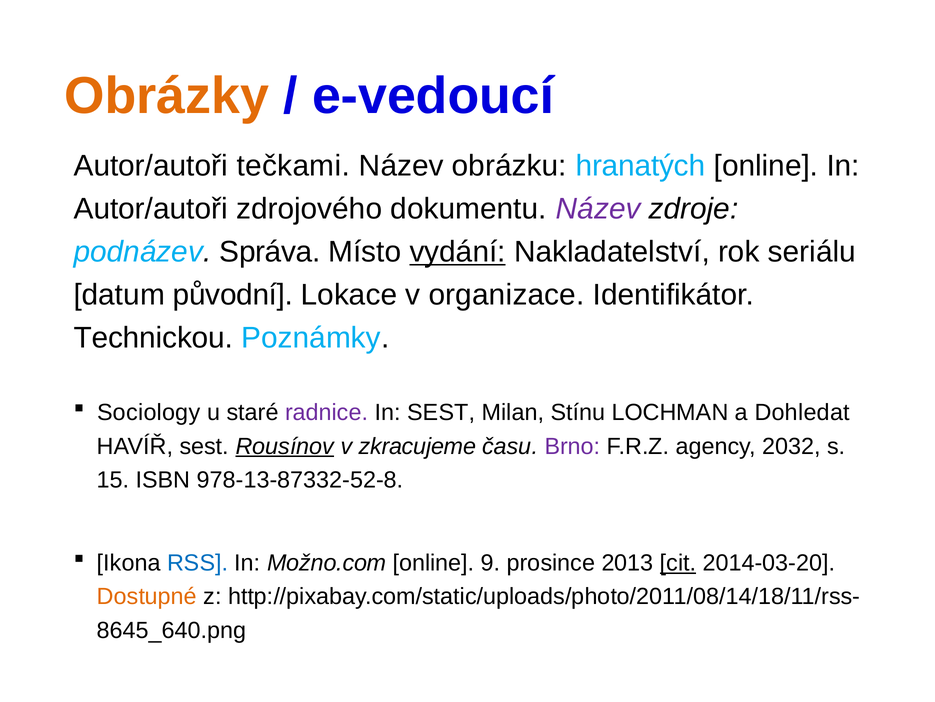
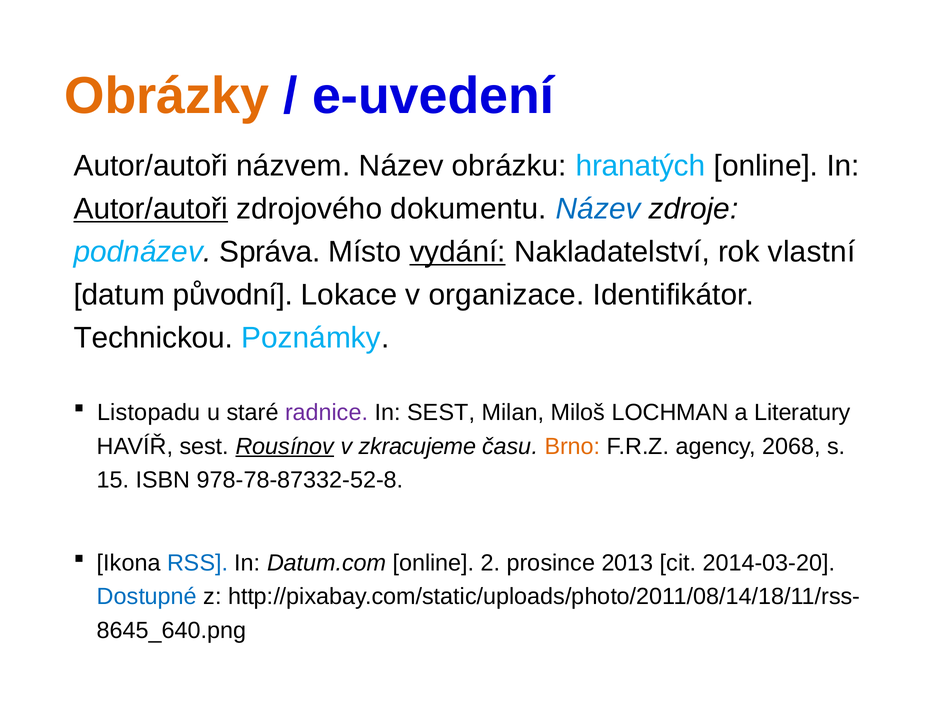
e-vedoucí: e-vedoucí -> e-uvedení
tečkami: tečkami -> názvem
Autor/autoři at (151, 209) underline: none -> present
Název at (598, 209) colour: purple -> blue
seriálu: seriálu -> vlastní
Sociology: Sociology -> Listopadu
Stínu: Stínu -> Miloš
Dohledat: Dohledat -> Literatury
Brno colour: purple -> orange
2032: 2032 -> 2068
978-13-87332-52-8: 978-13-87332-52-8 -> 978-78-87332-52-8
Možno.com: Možno.com -> Datum.com
9: 9 -> 2
cit underline: present -> none
Dostupné colour: orange -> blue
